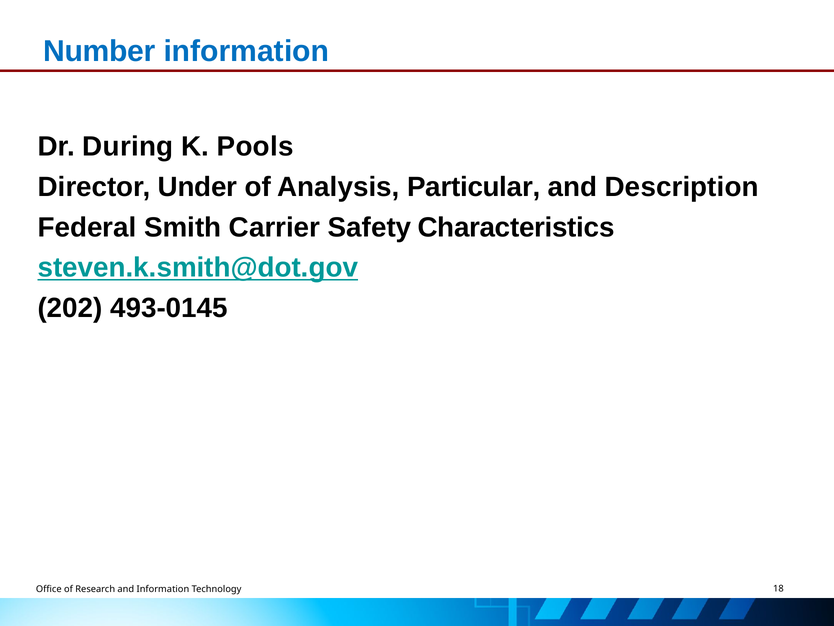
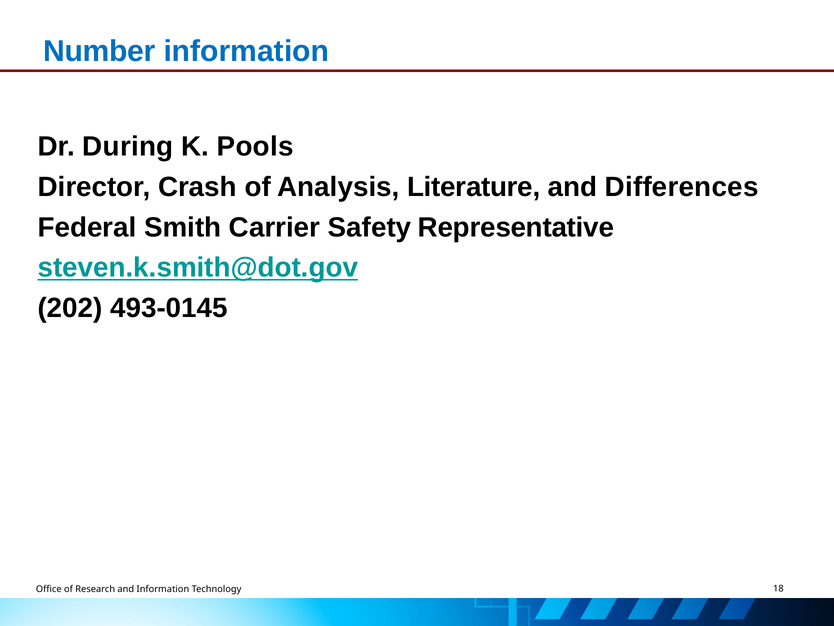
Under: Under -> Crash
Particular: Particular -> Literature
Description: Description -> Differences
Characteristics: Characteristics -> Representative
